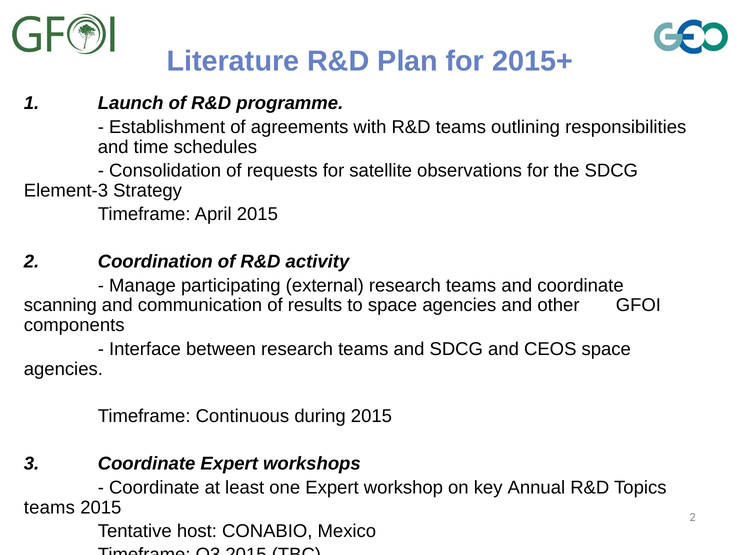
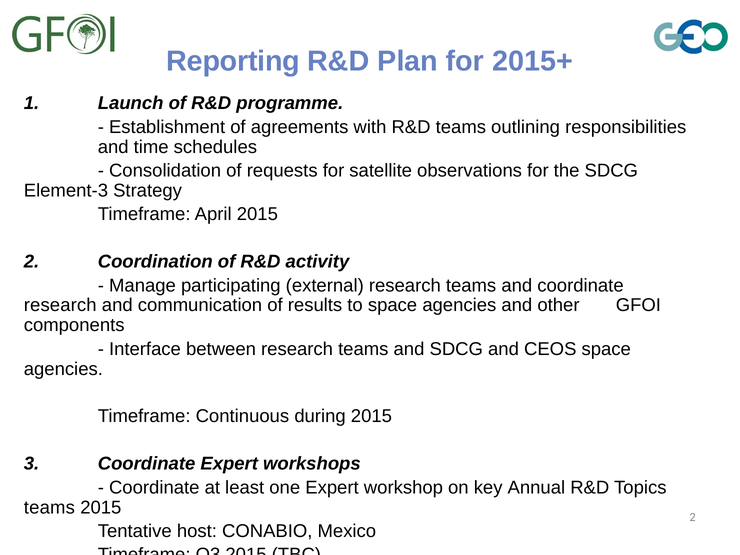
Literature: Literature -> Reporting
scanning at (60, 305): scanning -> research
